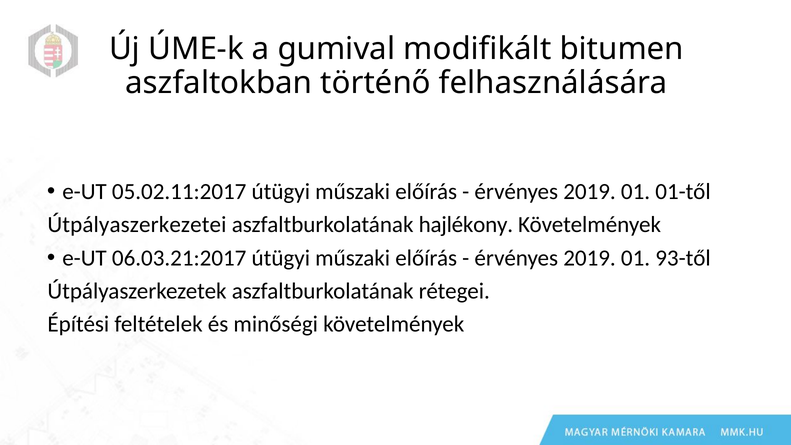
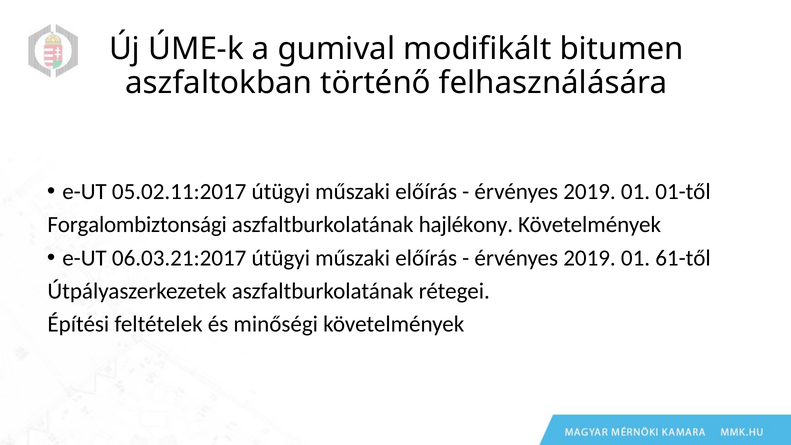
Útpályaszerkezetei: Útpályaszerkezetei -> Forgalombiztonsági
93-től: 93-től -> 61-től
